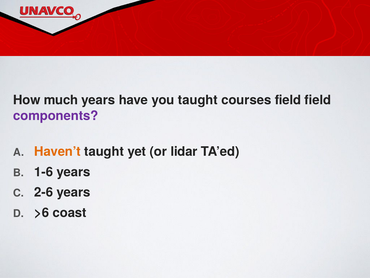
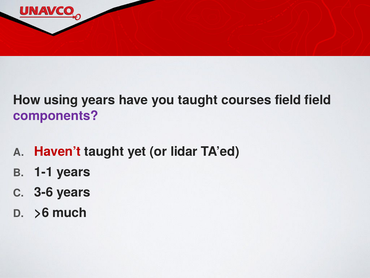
much: much -> using
Haven’t colour: orange -> red
1-6: 1-6 -> 1-1
2-6: 2-6 -> 3-6
coast: coast -> much
